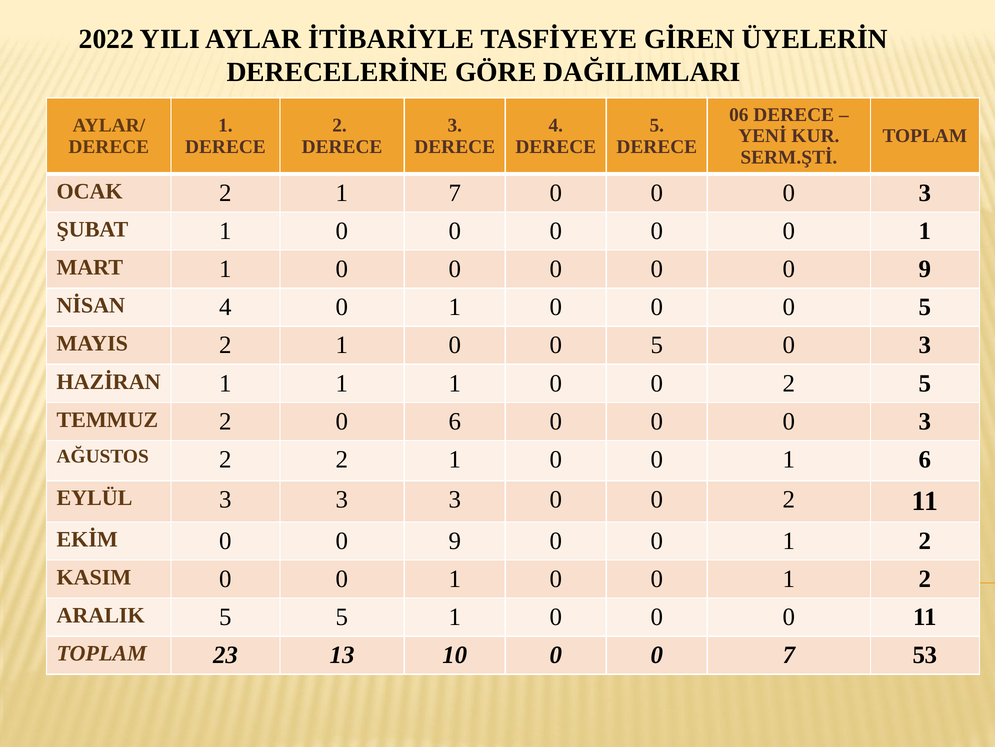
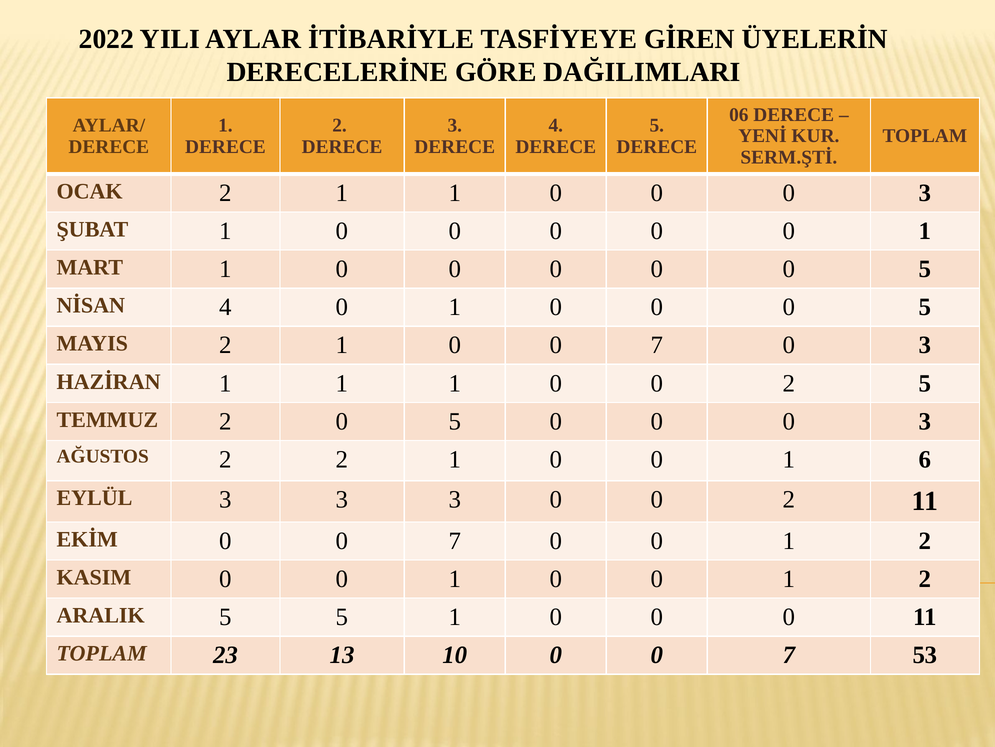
2 1 7: 7 -> 1
9 at (925, 269): 9 -> 5
1 0 0 5: 5 -> 7
2 0 6: 6 -> 5
EKİM 0 0 9: 9 -> 7
